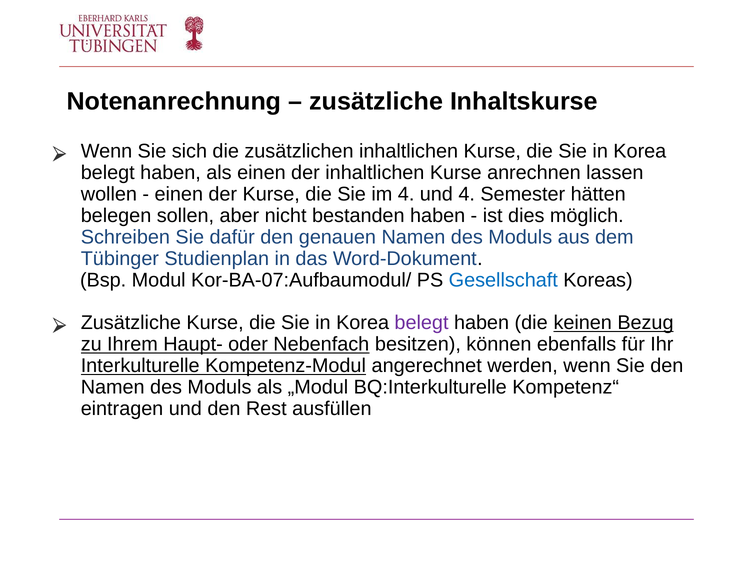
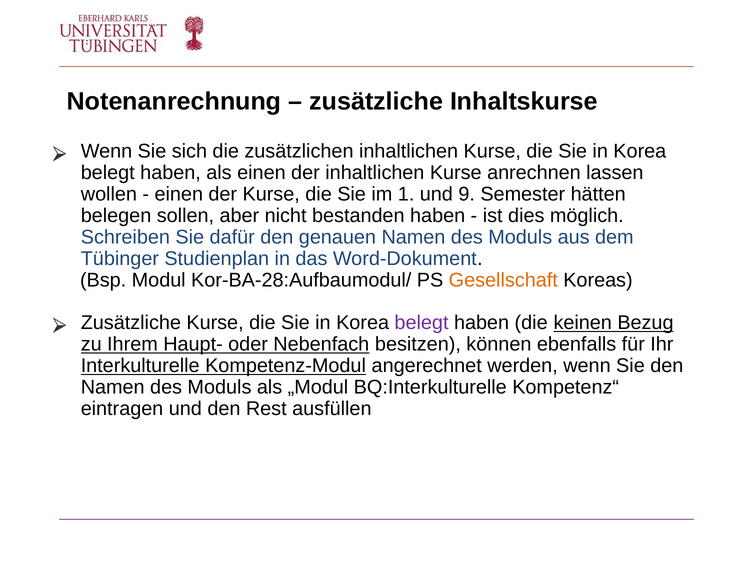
im 4: 4 -> 1
und 4: 4 -> 9
Kor-BA-07:Aufbaumodul/: Kor-BA-07:Aufbaumodul/ -> Kor-BA-28:Aufbaumodul/
Gesellschaft colour: blue -> orange
